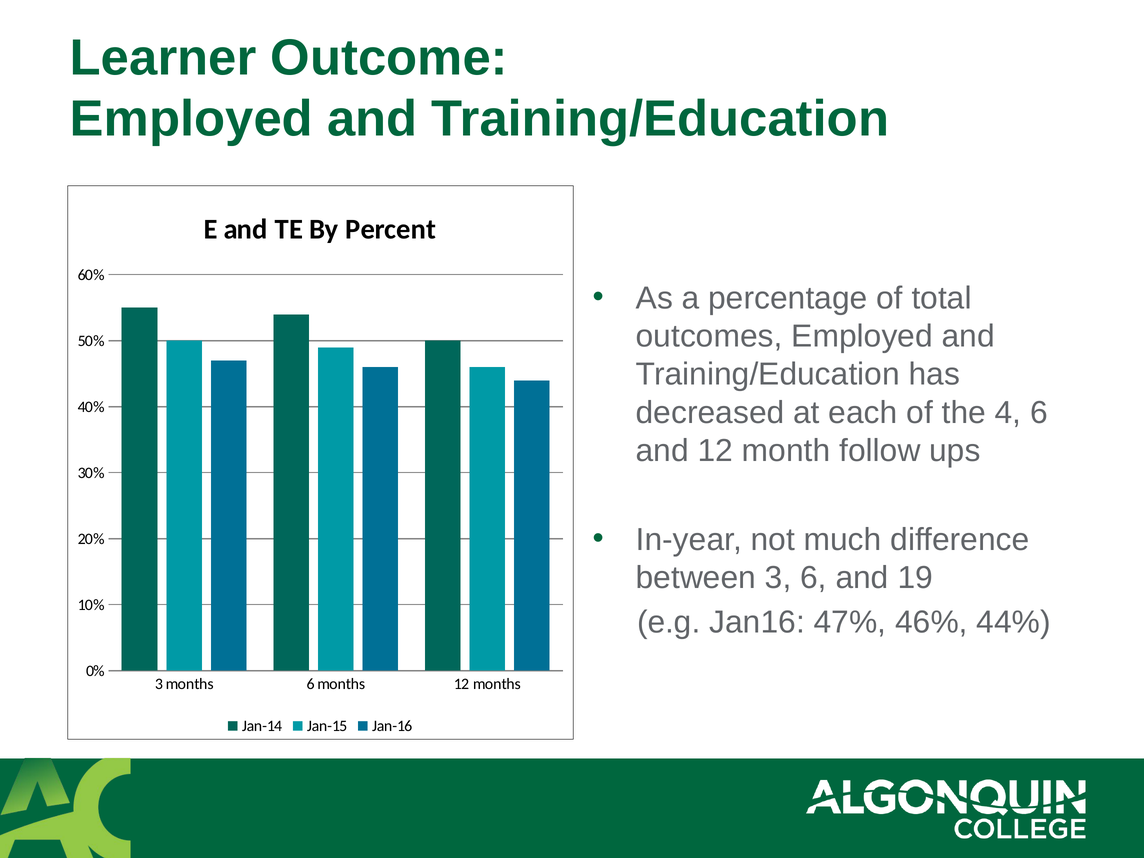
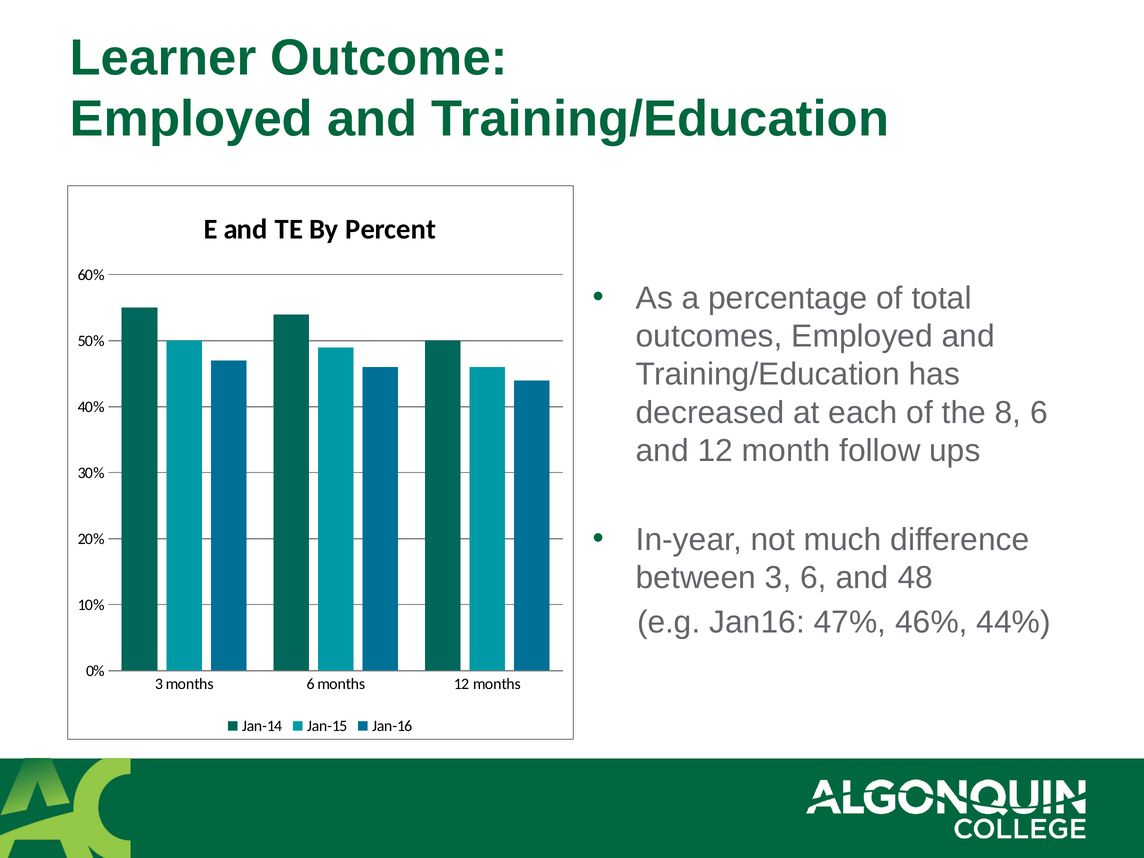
4: 4 -> 8
19: 19 -> 48
